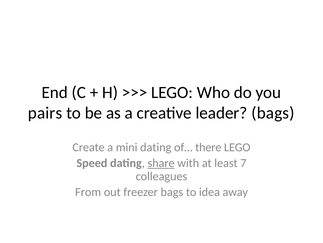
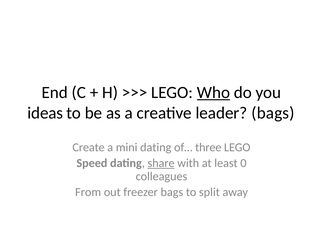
Who underline: none -> present
pairs: pairs -> ideas
there: there -> three
7: 7 -> 0
idea: idea -> split
